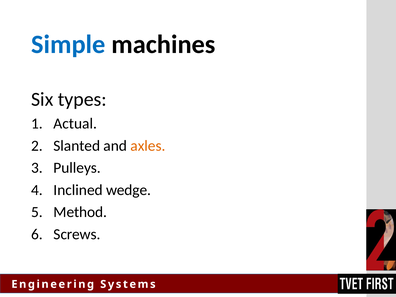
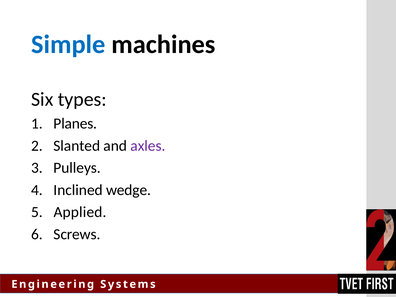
Actual: Actual -> Planes
axles colour: orange -> purple
Method: Method -> Applied
